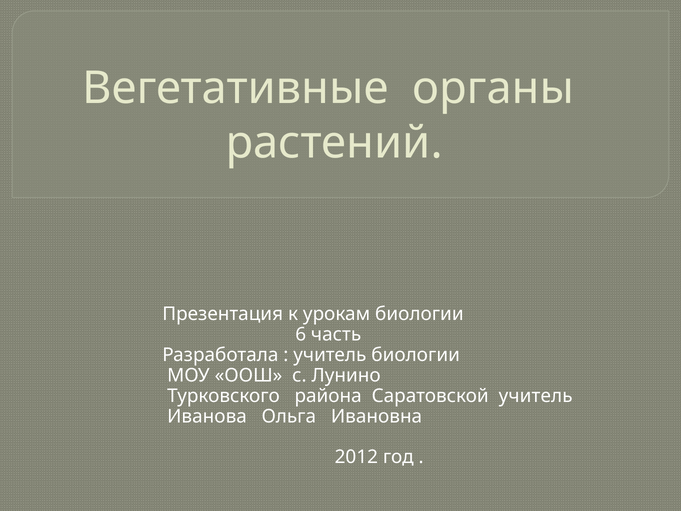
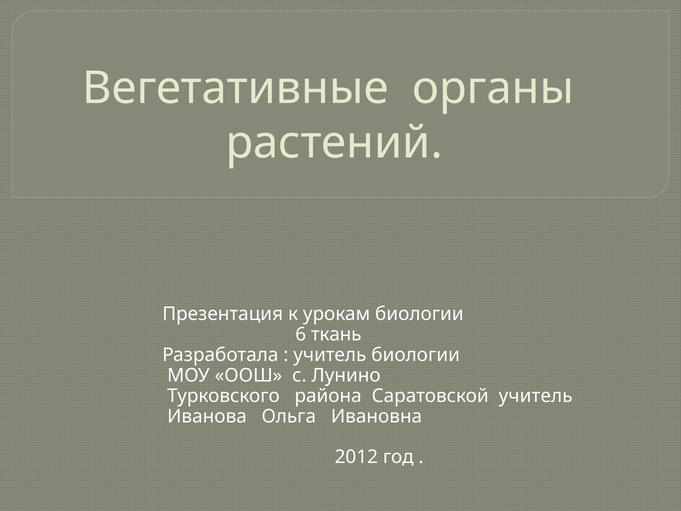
часть: часть -> ткань
